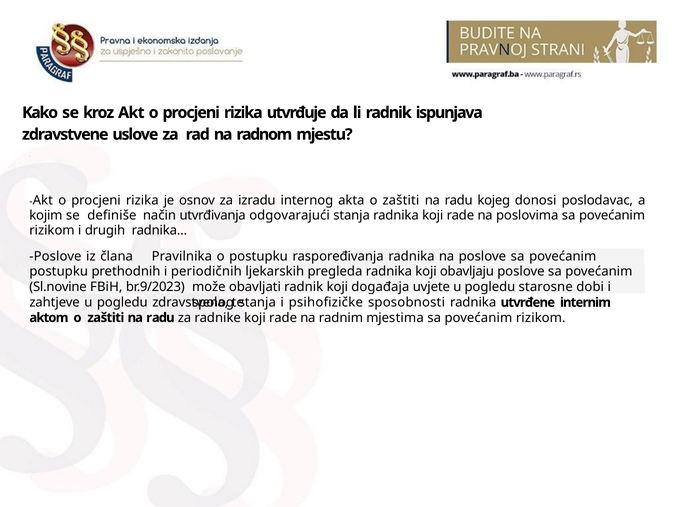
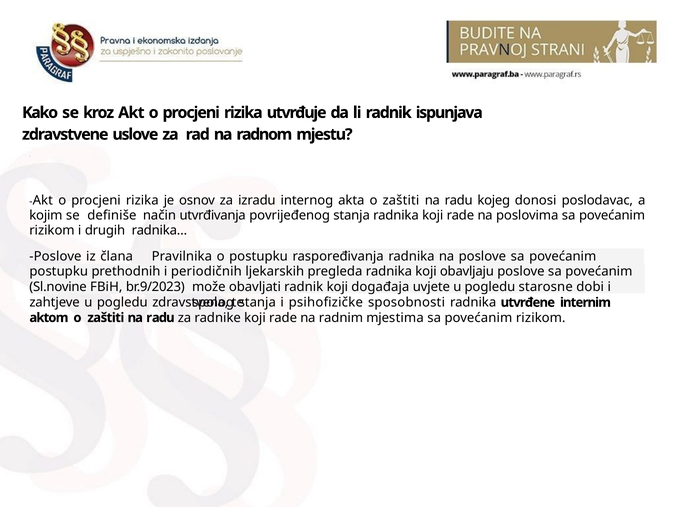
odgovarajući: odgovarajući -> povrijeđenog
